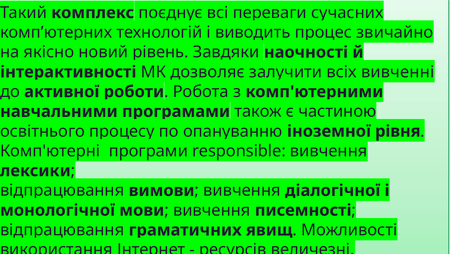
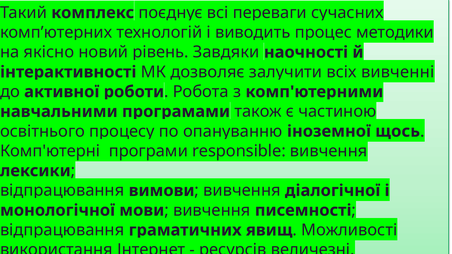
звичайно: звичайно -> методики
рівня: рівня -> щось
